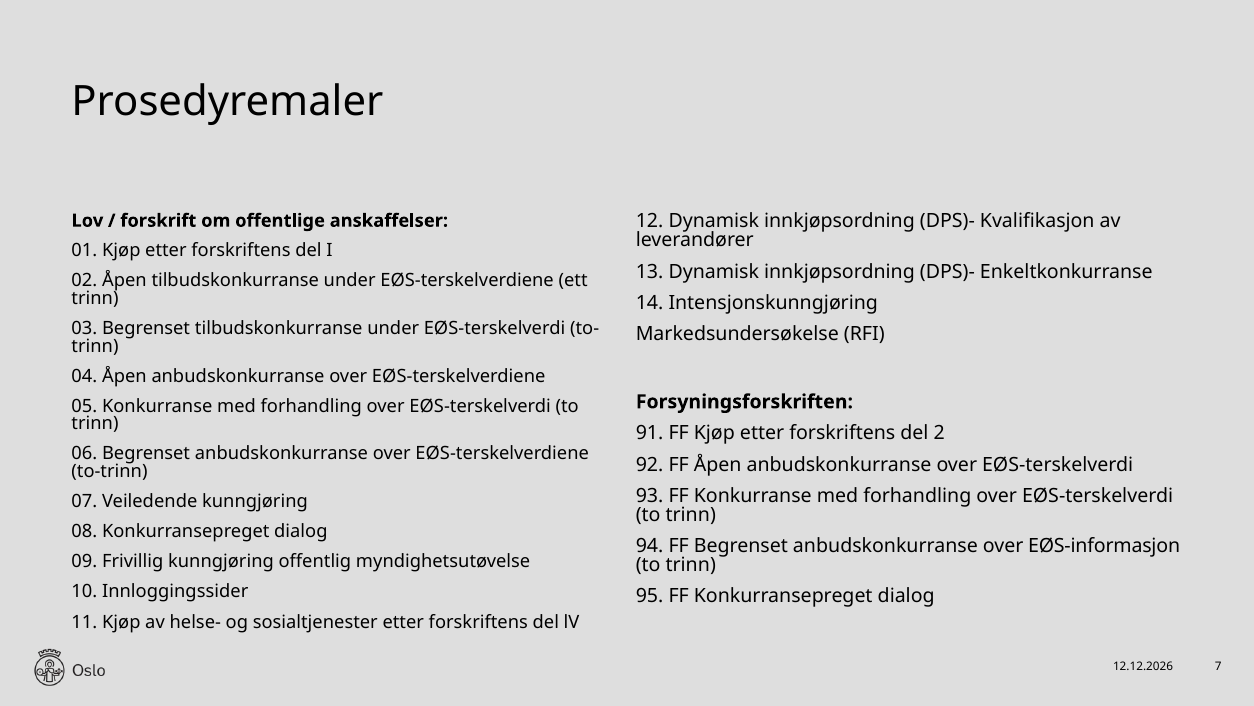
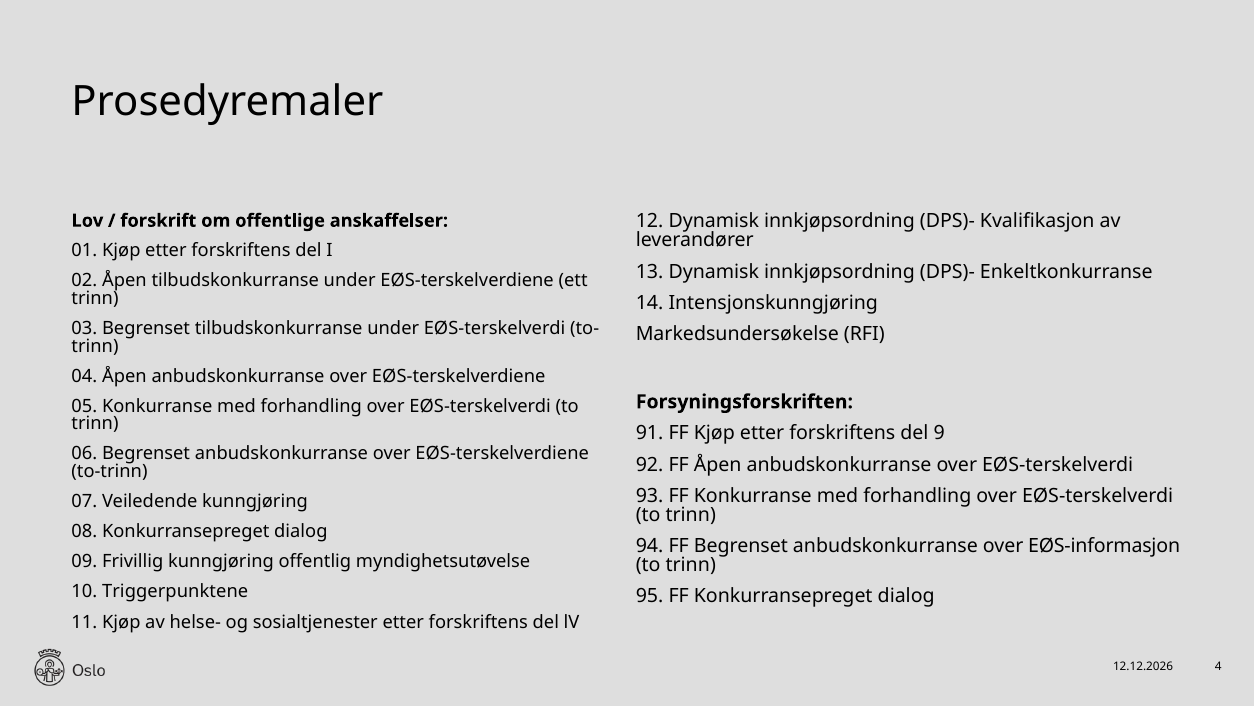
2: 2 -> 9
Innloggingssider: Innloggingssider -> Triggerpunktene
7: 7 -> 4
